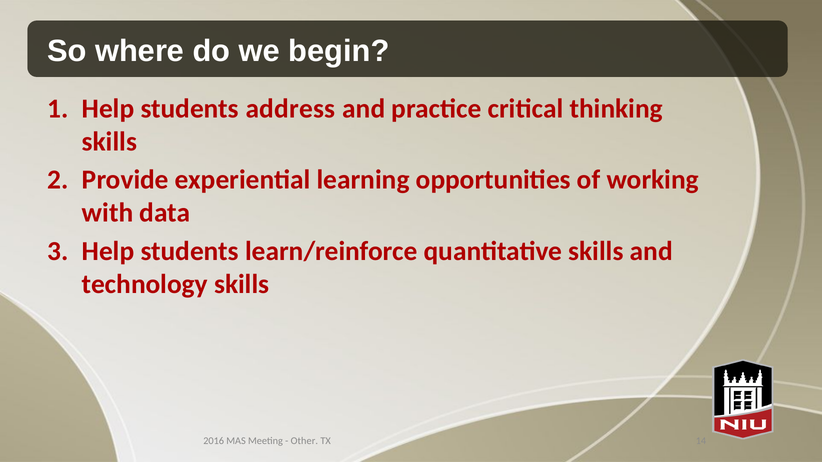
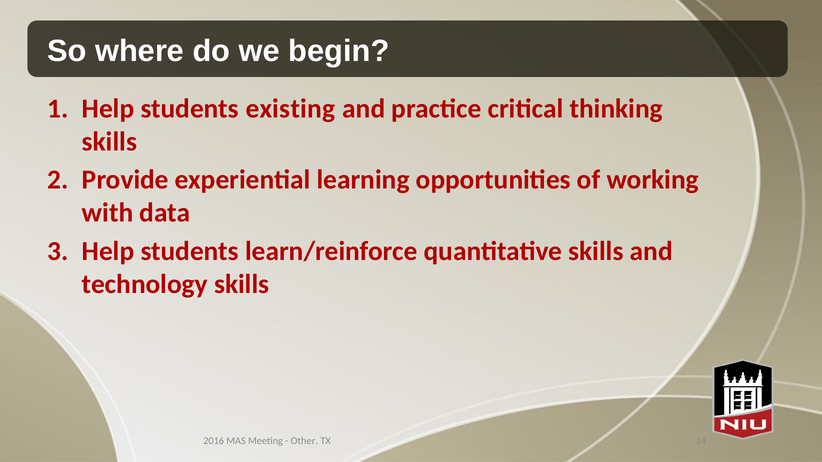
address: address -> existing
